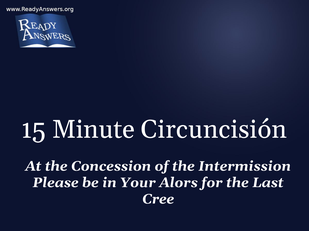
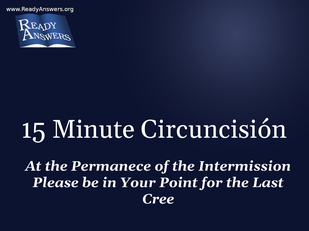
Concession: Concession -> Permanece
Alors: Alors -> Point
